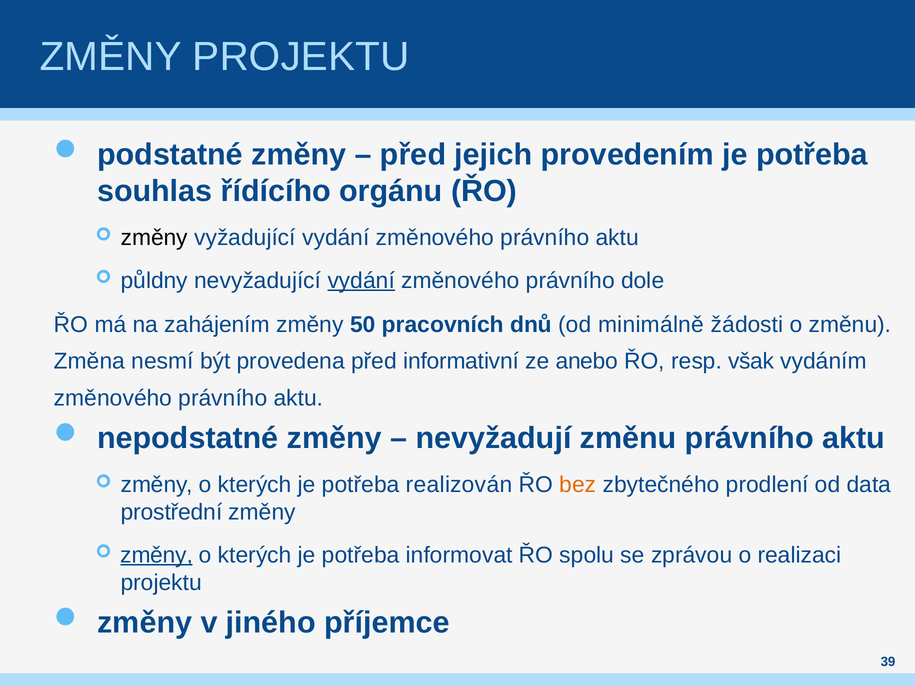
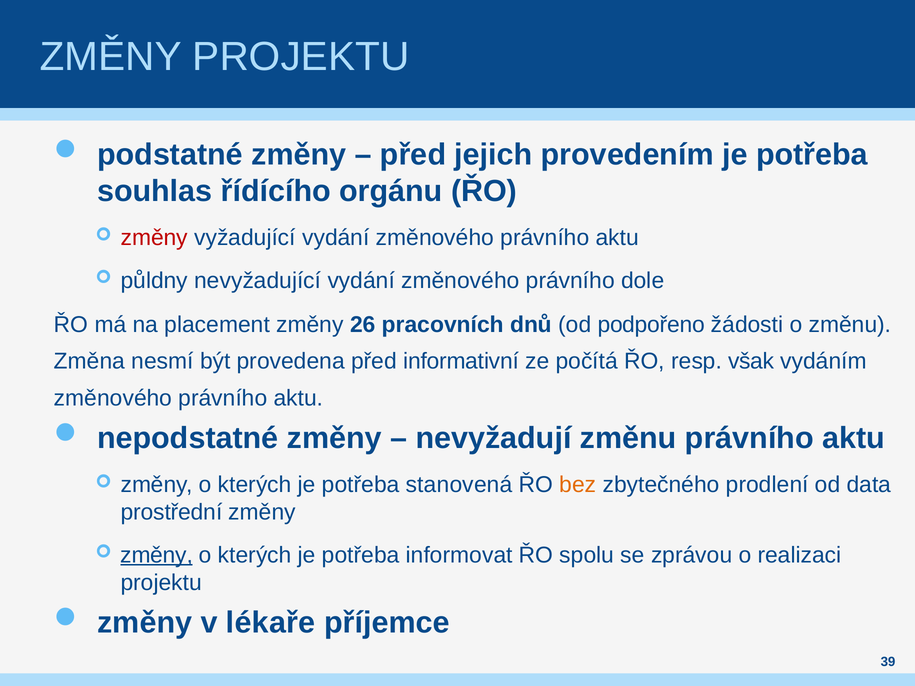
změny at (154, 238) colour: black -> red
vydání at (361, 281) underline: present -> none
zahájením: zahájením -> placement
50: 50 -> 26
minimálně: minimálně -> podpořeno
anebo: anebo -> počítá
realizován: realizován -> stanovená
jiného: jiného -> lékaře
